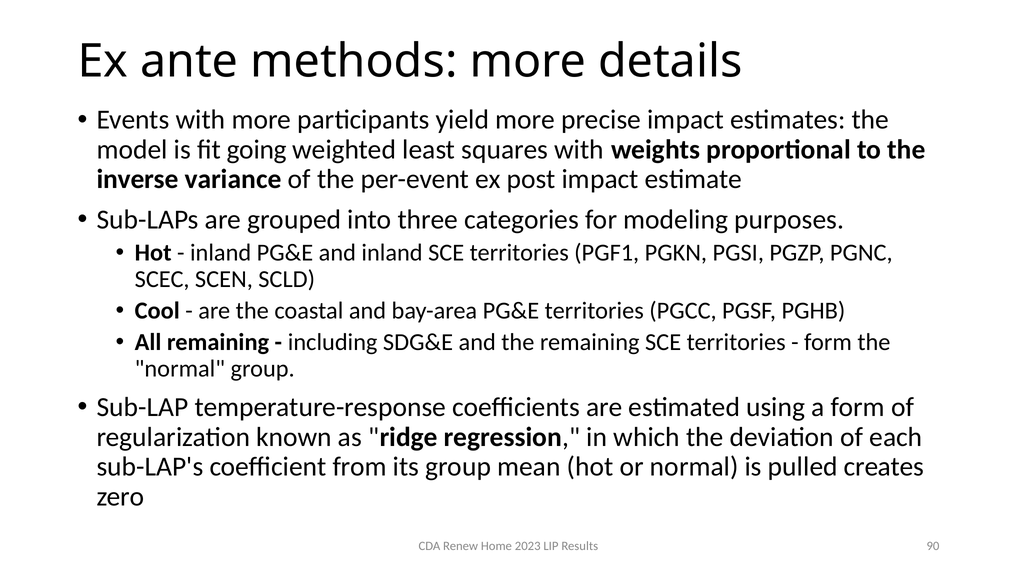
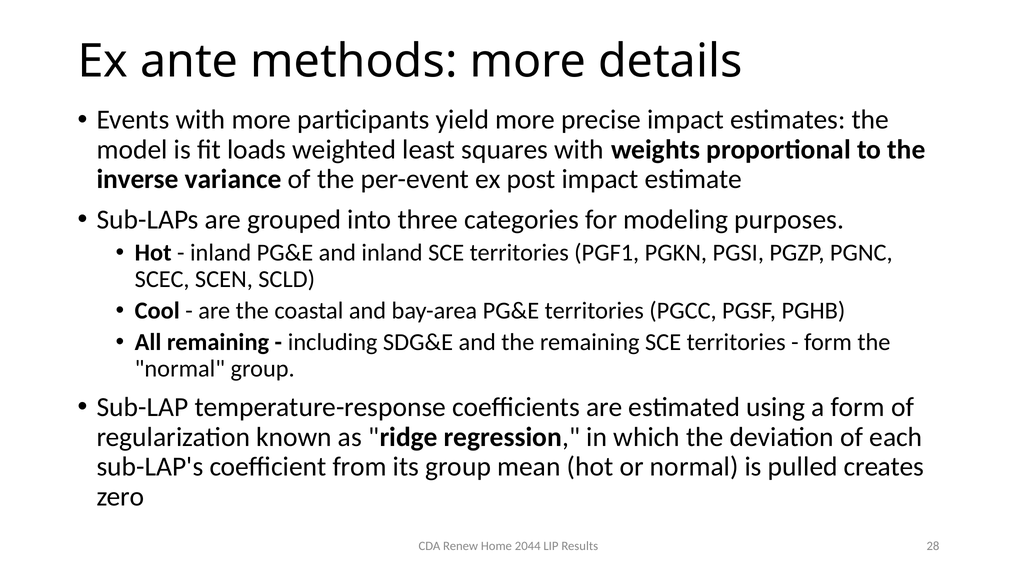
going: going -> loads
2023: 2023 -> 2044
90: 90 -> 28
